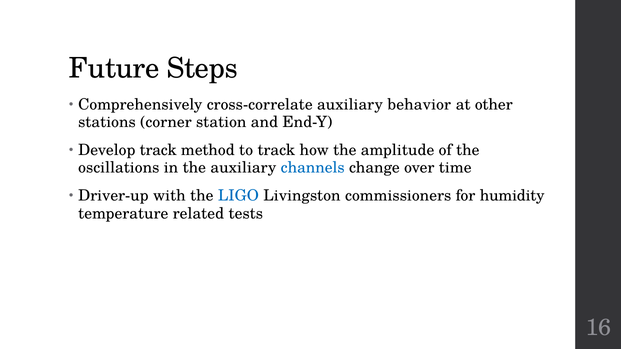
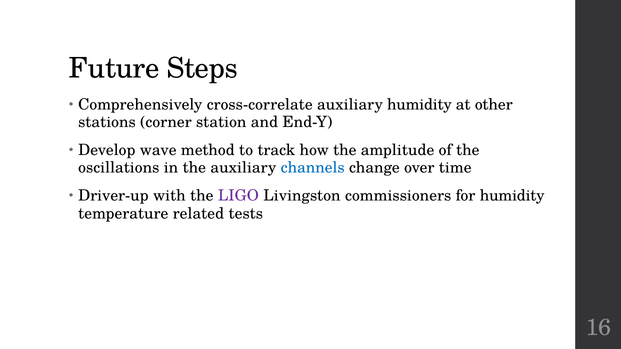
auxiliary behavior: behavior -> humidity
Develop track: track -> wave
LIGO colour: blue -> purple
